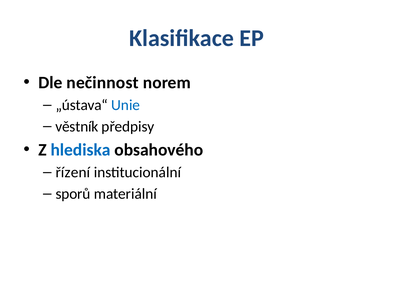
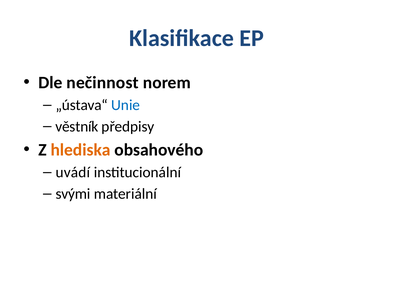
hlediska colour: blue -> orange
řízení: řízení -> uvádí
sporů: sporů -> svými
